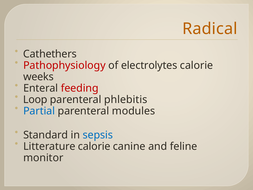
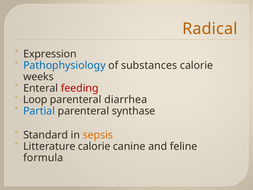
Cathethers: Cathethers -> Expression
Pathophysiology colour: red -> blue
electrolytes: electrolytes -> substances
phlebitis: phlebitis -> diarrhea
modules: modules -> synthase
sepsis colour: blue -> orange
monitor: monitor -> formula
